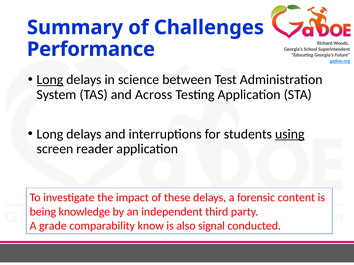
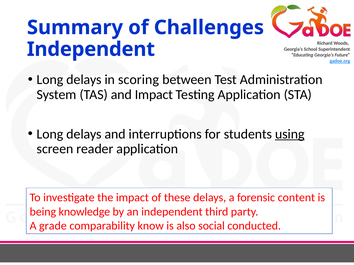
Performance at (91, 49): Performance -> Independent
Long at (50, 80) underline: present -> none
science: science -> scoring
and Across: Across -> Impact
signal: signal -> social
